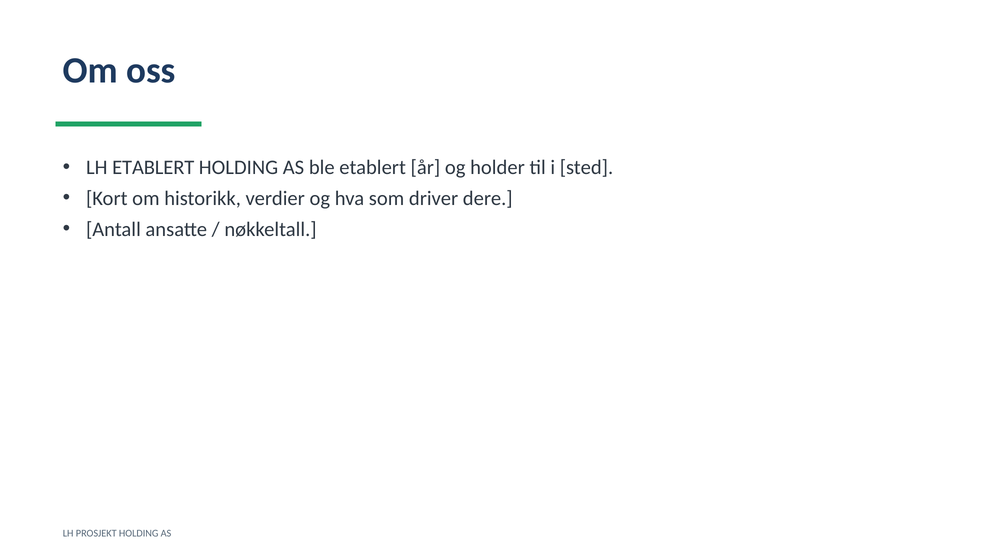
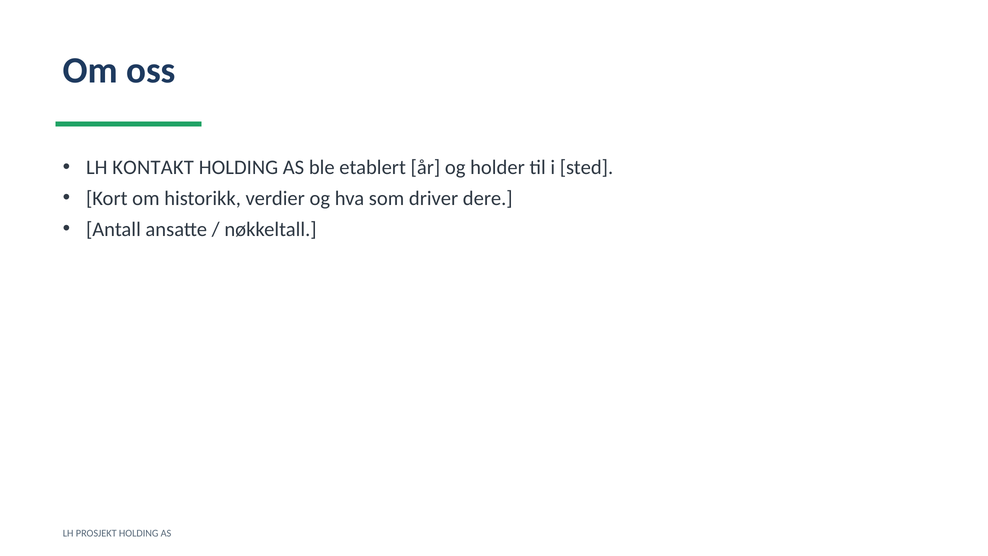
LH ETABLERT: ETABLERT -> KONTAKT
